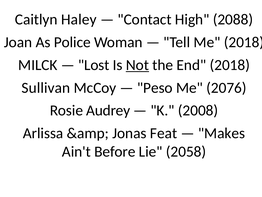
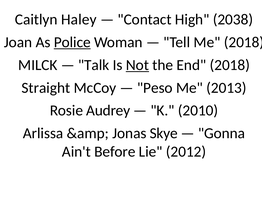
2088: 2088 -> 2038
Police underline: none -> present
Lost: Lost -> Talk
Sullivan: Sullivan -> Straight
2076: 2076 -> 2013
2008: 2008 -> 2010
Feat: Feat -> Skye
Makes: Makes -> Gonna
2058: 2058 -> 2012
